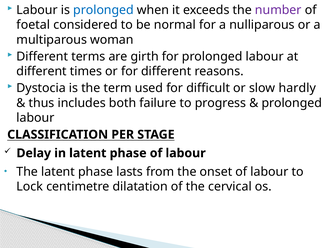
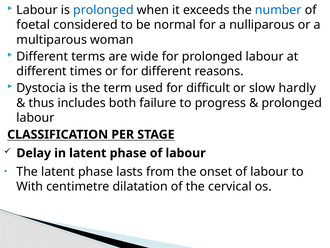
number colour: purple -> blue
girth: girth -> wide
Lock: Lock -> With
